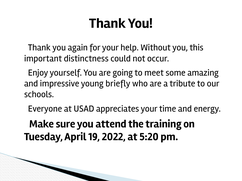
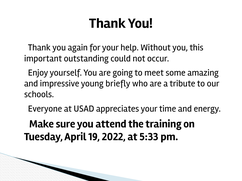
distinctness: distinctness -> outstanding
5:20: 5:20 -> 5:33
